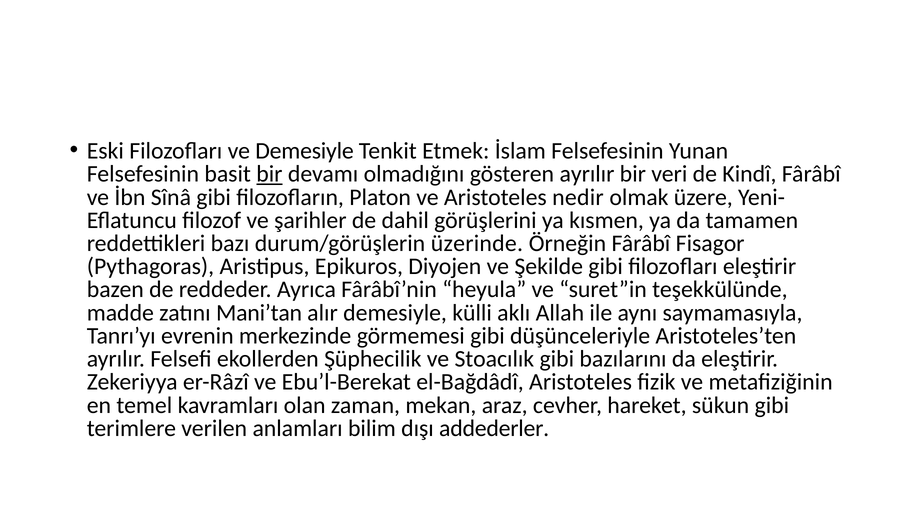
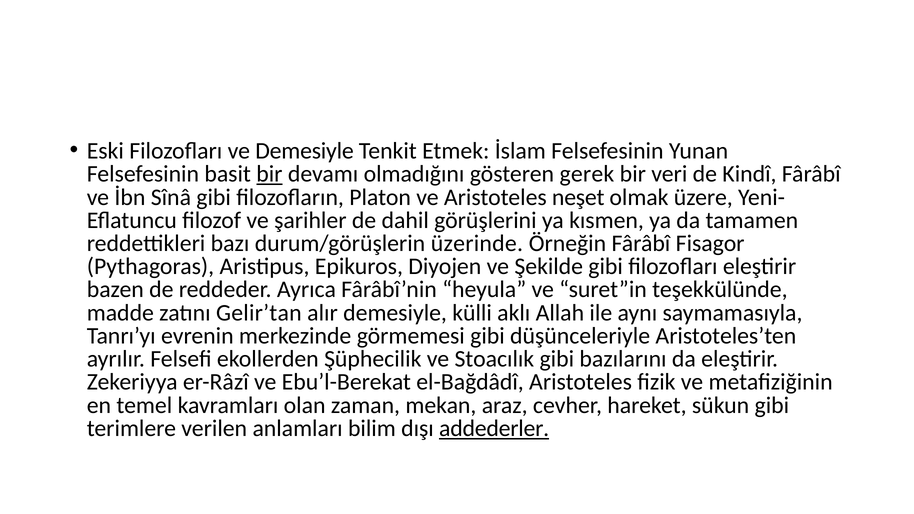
gösteren ayrılır: ayrılır -> gerek
nedir: nedir -> neşet
Mani’tan: Mani’tan -> Gelir’tan
addederler underline: none -> present
